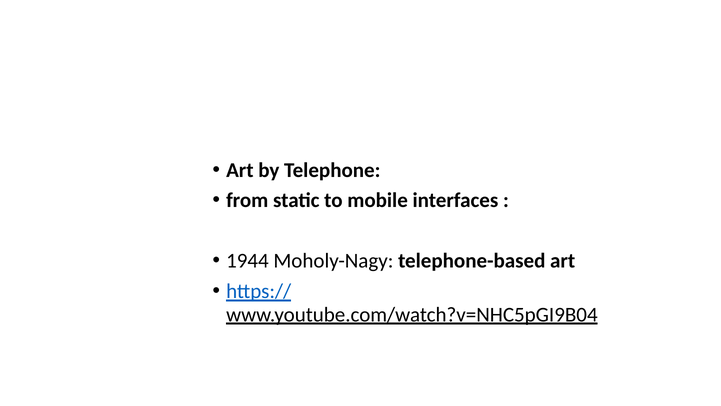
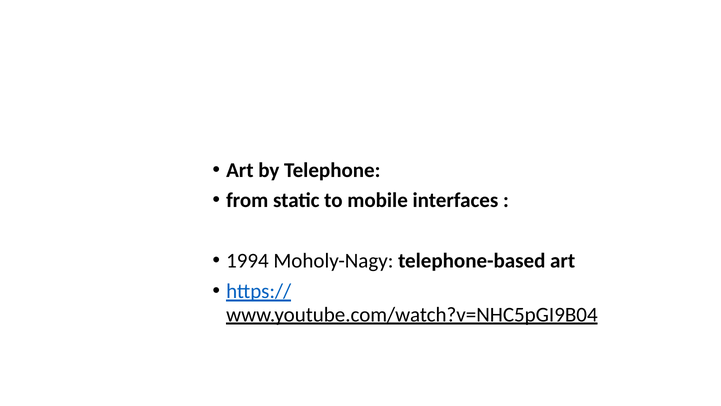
1944: 1944 -> 1994
